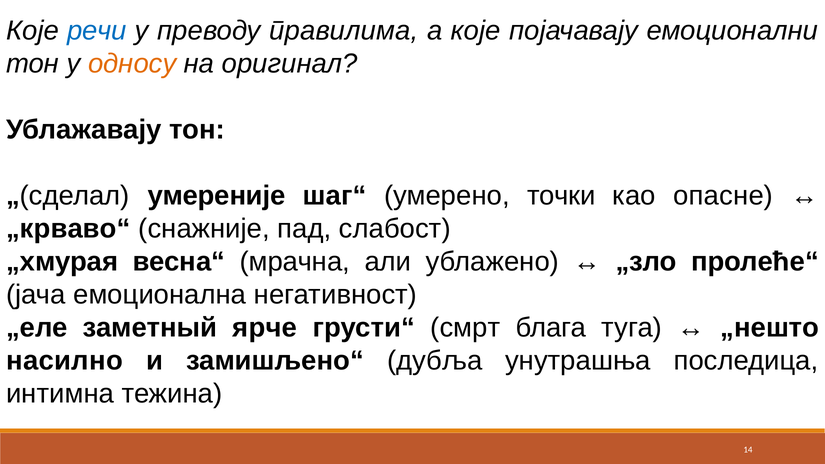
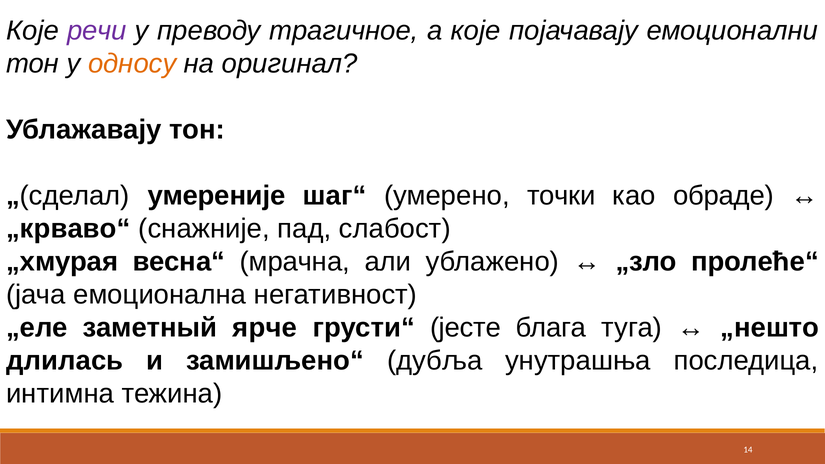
речи colour: blue -> purple
правилима: правилима -> трагичное
опасне: опасне -> обраде
смрт: смрт -> јесте
насилно: насилно -> длилась
